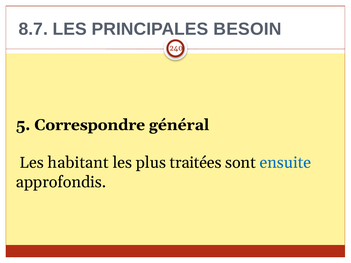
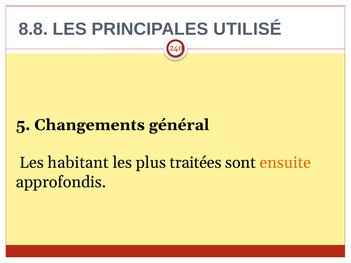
8.7: 8.7 -> 8.8
BESOIN: BESOIN -> UTILISÉ
Correspondre: Correspondre -> Changements
ensuite colour: blue -> orange
